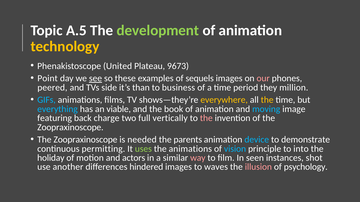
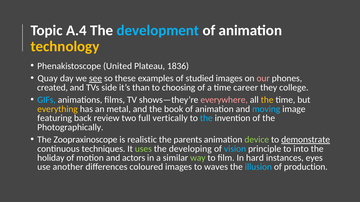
A.5: A.5 -> A.4
development colour: light green -> light blue
9673: 9673 -> 1836
Point: Point -> Quay
sequels: sequels -> studied
peered: peered -> created
business: business -> choosing
period: period -> career
million: million -> college
everywhere colour: yellow -> pink
everything colour: light blue -> yellow
viable: viable -> metal
charge: charge -> review
the at (206, 118) colour: pink -> light blue
Zoopraxinoscope at (70, 127): Zoopraxinoscope -> Photographically
needed: needed -> realistic
device colour: light blue -> light green
demonstrate underline: none -> present
permitting: permitting -> techniques
the animations: animations -> developing
way colour: pink -> light green
seen: seen -> hard
shot: shot -> eyes
hindered: hindered -> coloured
illusion colour: pink -> light blue
psychology: psychology -> production
